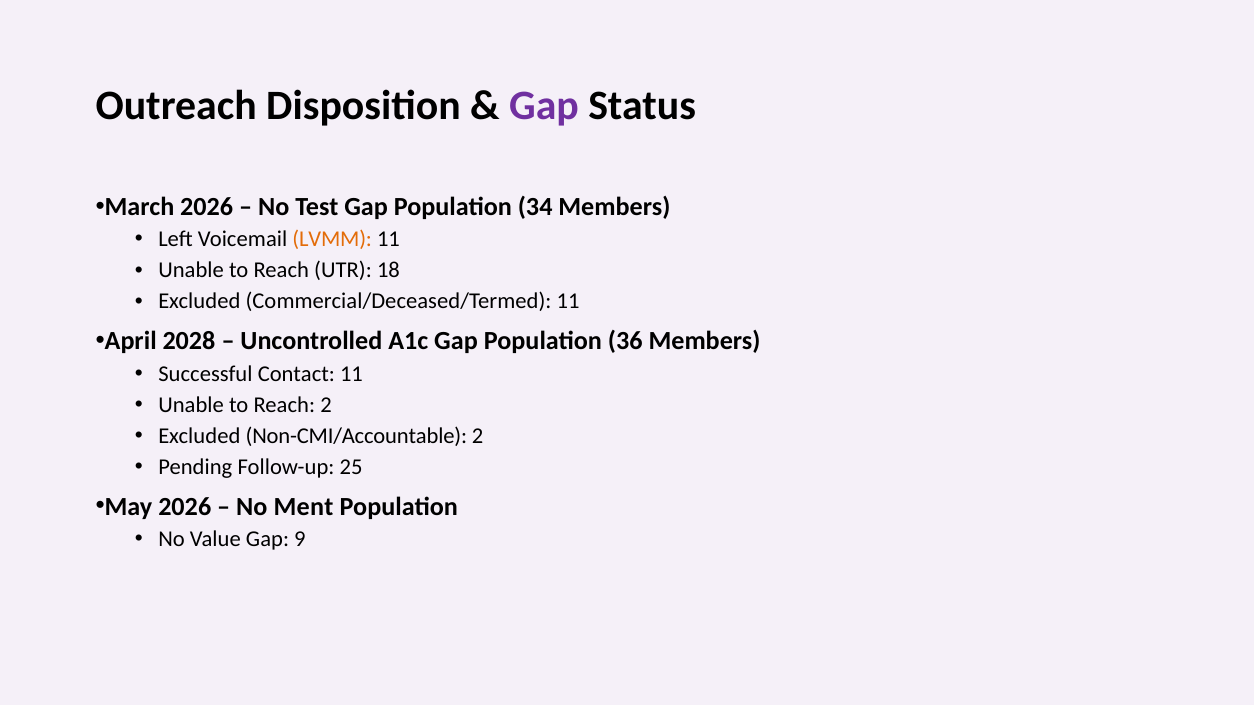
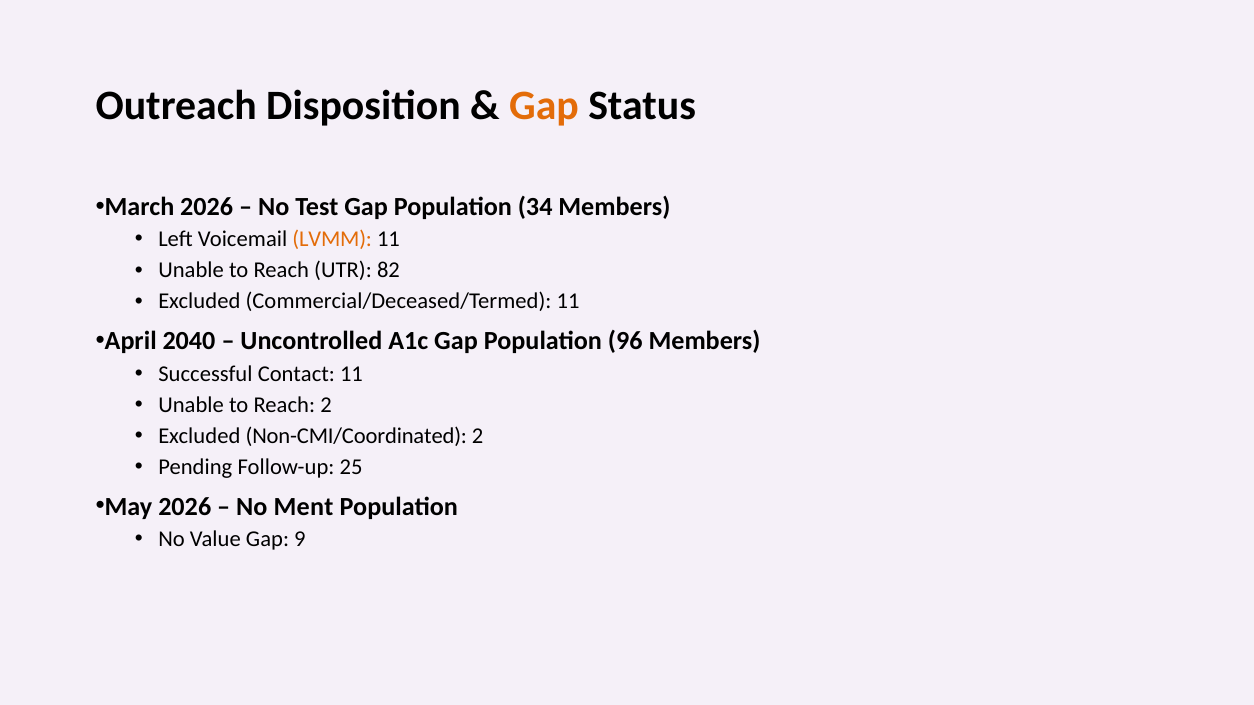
Gap at (544, 106) colour: purple -> orange
18: 18 -> 82
2028: 2028 -> 2040
36: 36 -> 96
Non-CMI/Accountable: Non-CMI/Accountable -> Non-CMI/Coordinated
